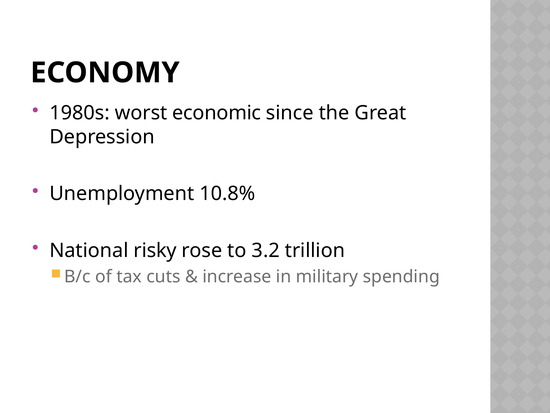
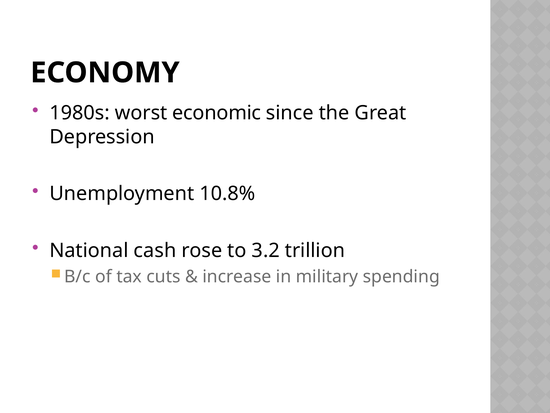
risky: risky -> cash
